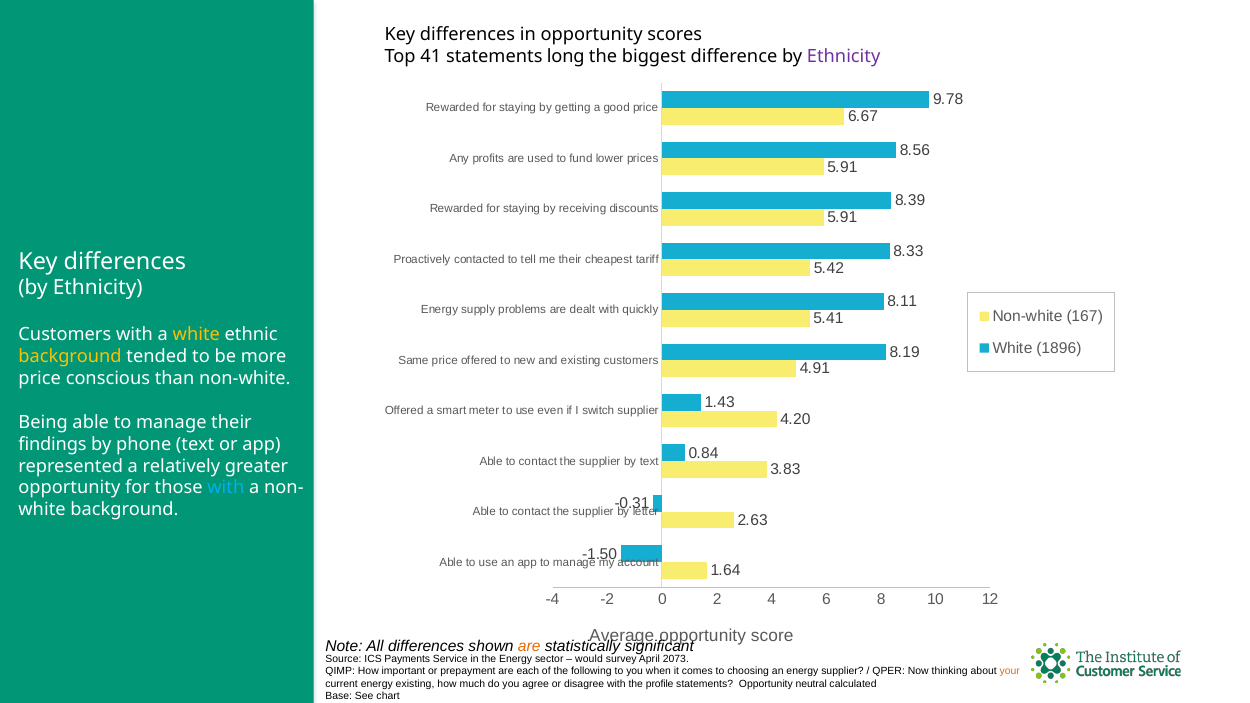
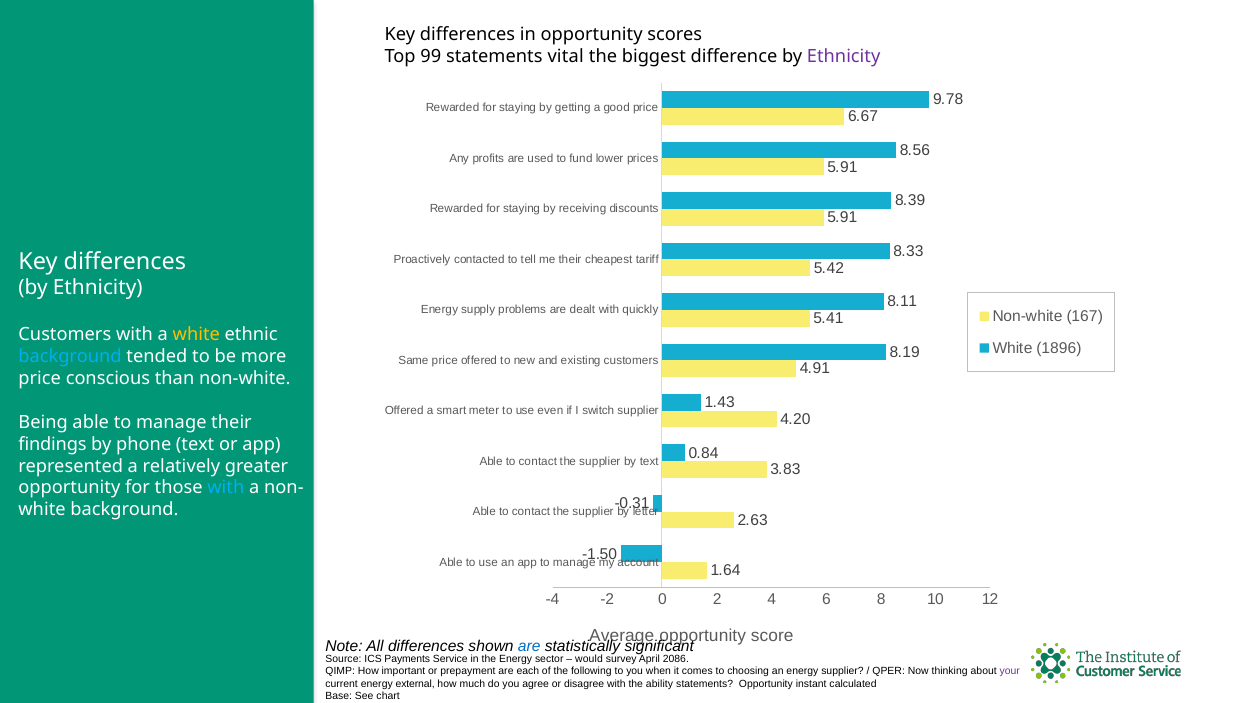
41: 41 -> 99
long: long -> vital
background at (70, 357) colour: yellow -> light blue
are at (529, 646) colour: orange -> blue
2073: 2073 -> 2086
your colour: orange -> purple
energy existing: existing -> external
profile: profile -> ability
neutral: neutral -> instant
